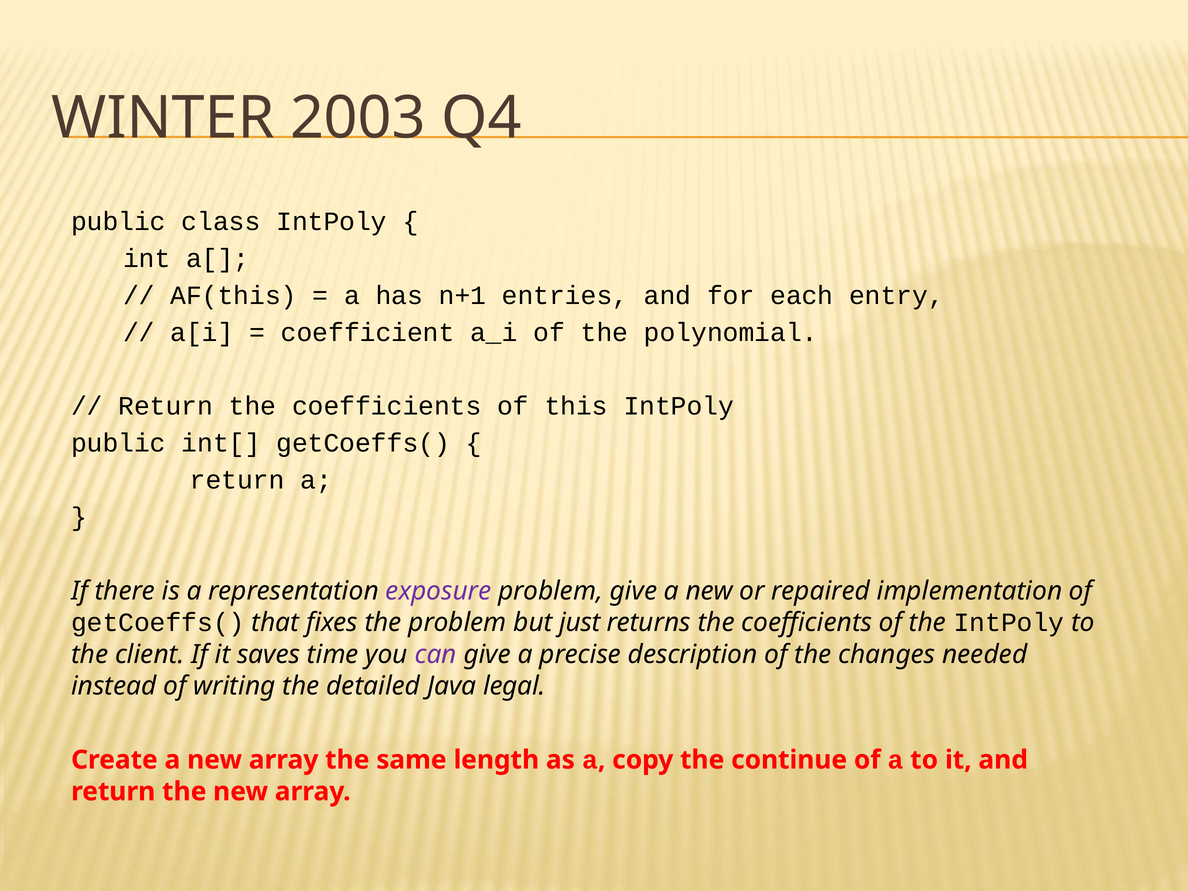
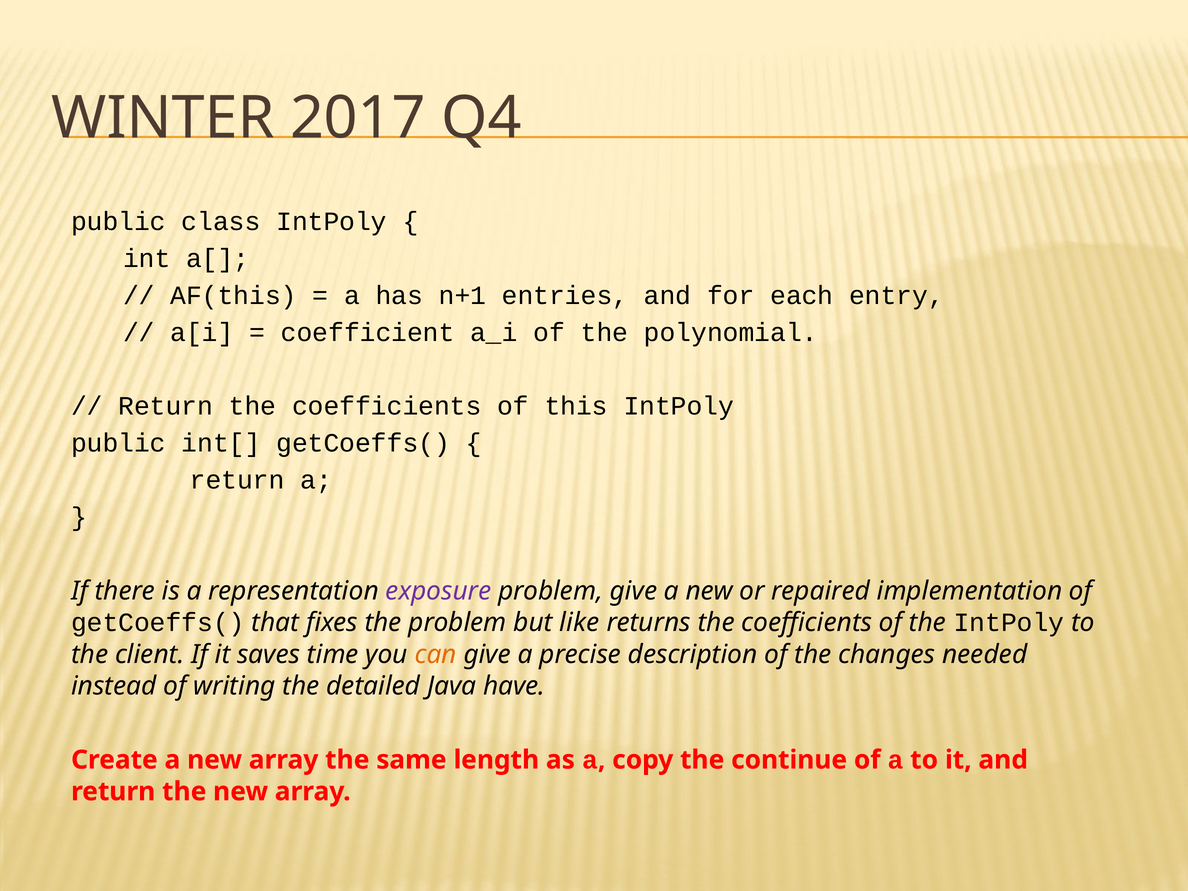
2003: 2003 -> 2017
just: just -> like
can colour: purple -> orange
legal: legal -> have
